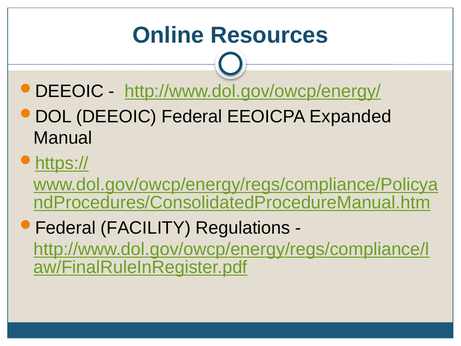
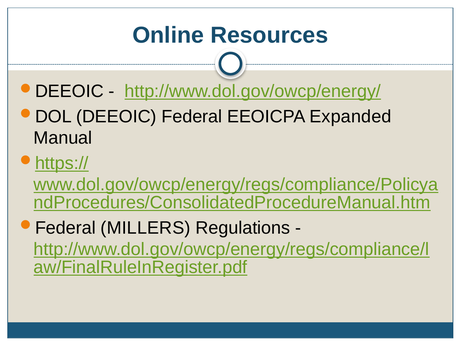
FACILITY: FACILITY -> MILLERS
